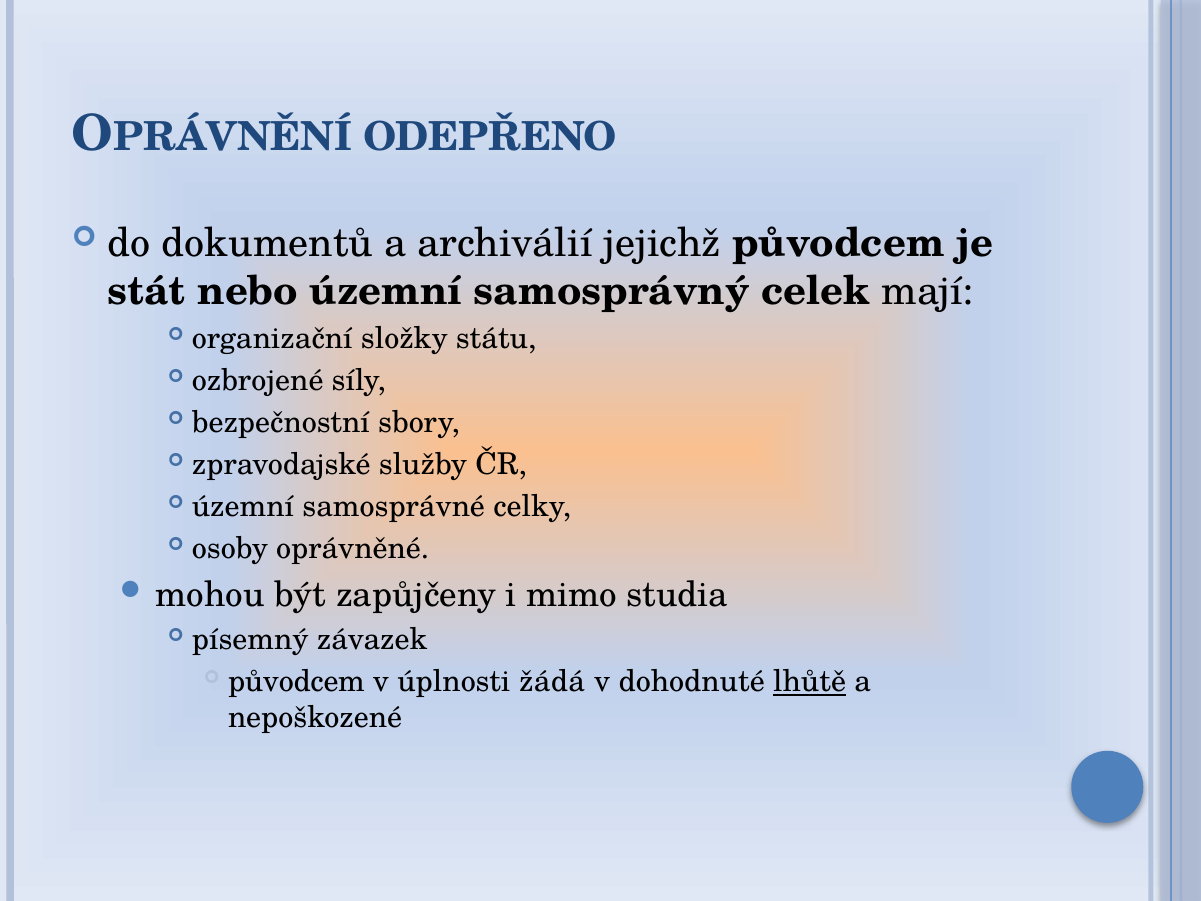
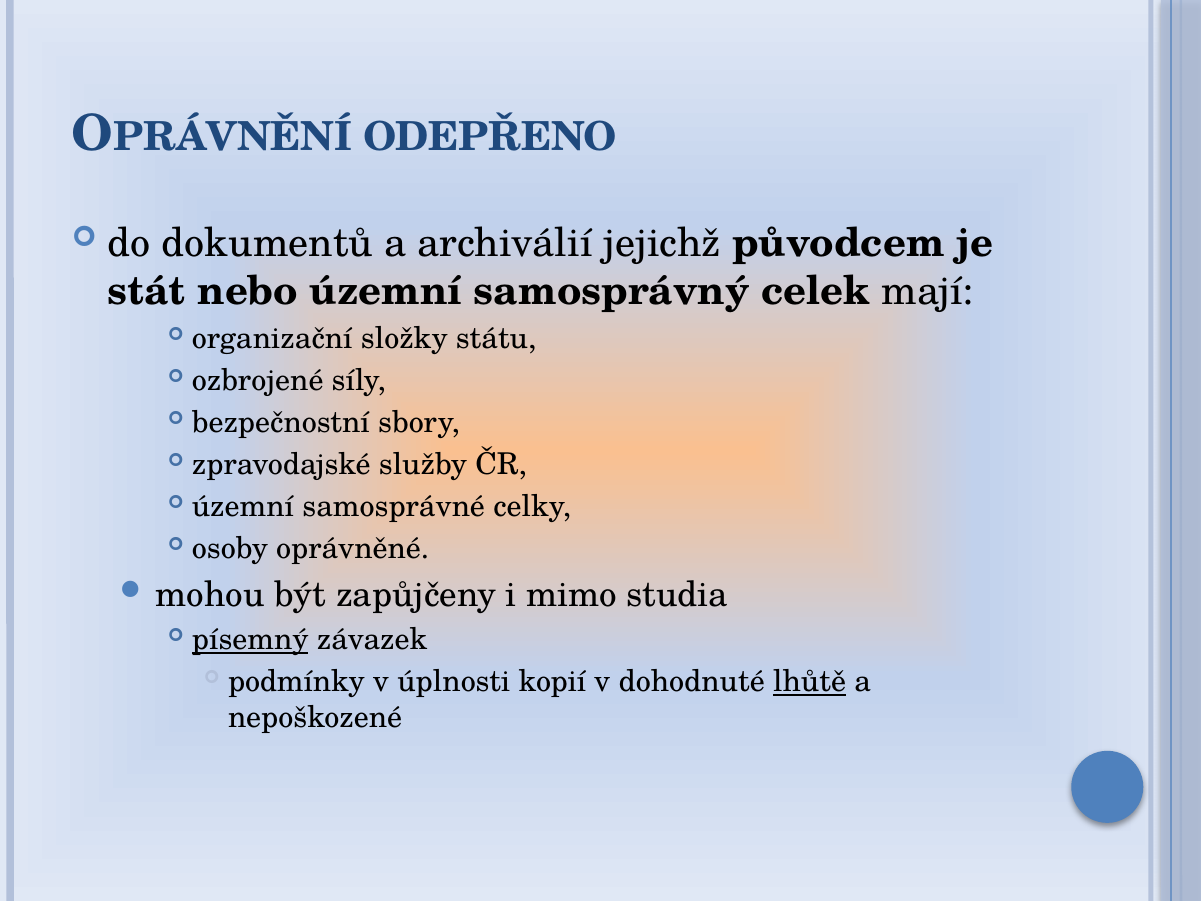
písemný underline: none -> present
původcem at (296, 682): původcem -> podmínky
žádá: žádá -> kopií
